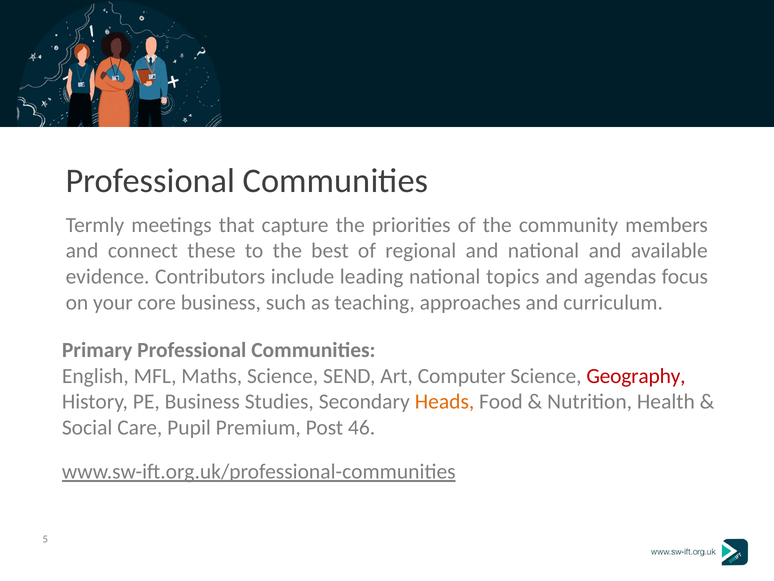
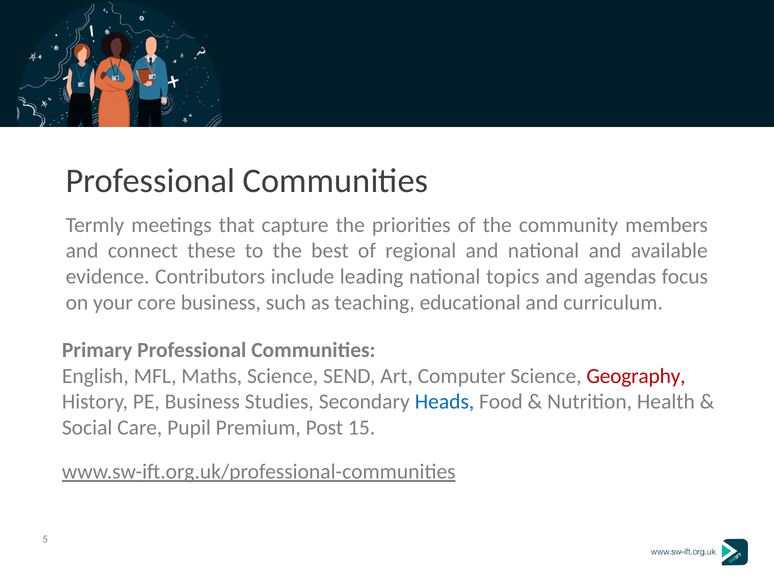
approaches: approaches -> educational
Heads colour: orange -> blue
46: 46 -> 15
